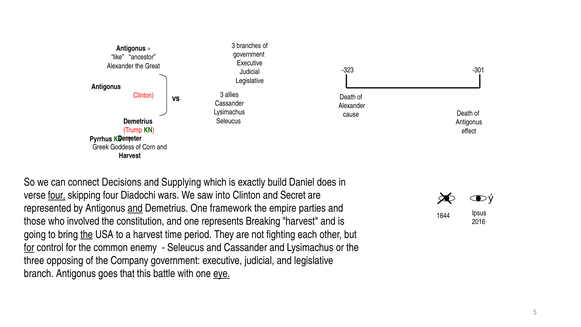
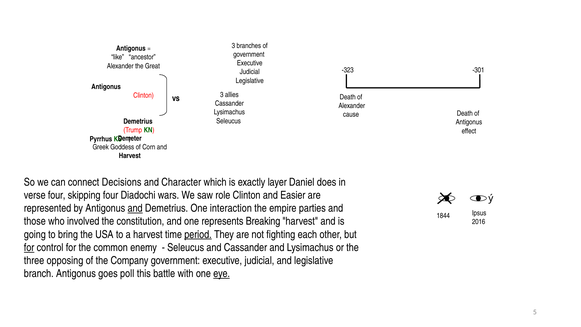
Supplying: Supplying -> Character
build: build -> layer
four at (57, 195) underline: present -> none
into: into -> role
Secret: Secret -> Easier
framework: framework -> interaction
the at (87, 234) underline: present -> none
period underline: none -> present
that: that -> poll
